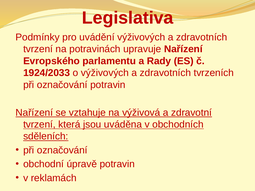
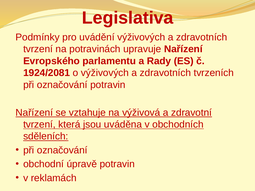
1924/2033: 1924/2033 -> 1924/2081
